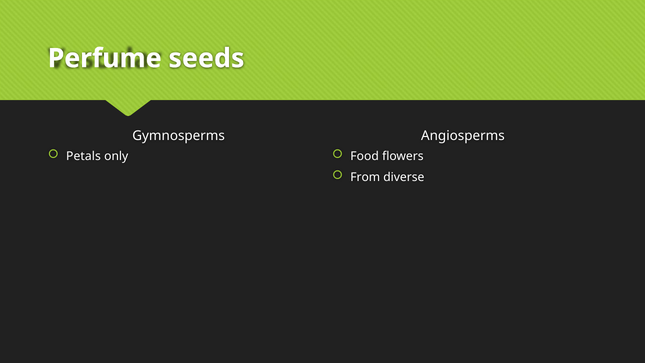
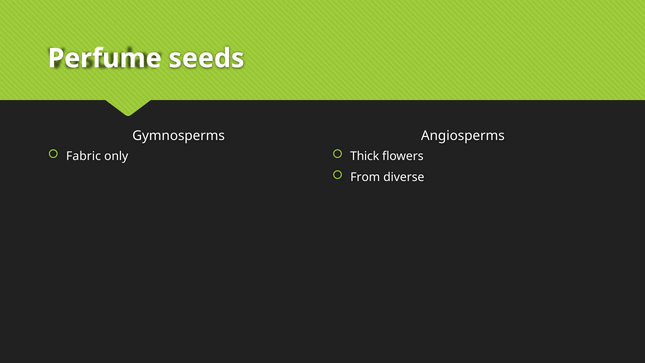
Petals: Petals -> Fabric
Food: Food -> Thick
